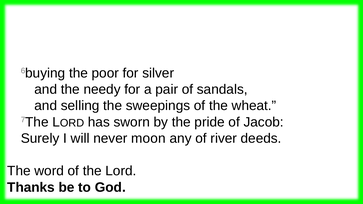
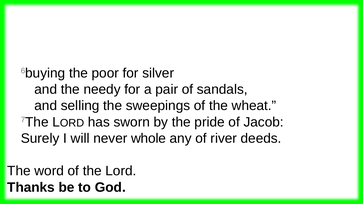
moon: moon -> whole
